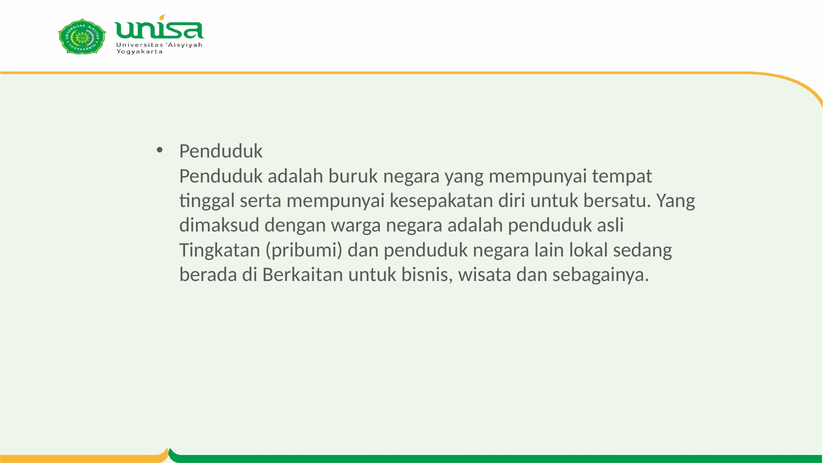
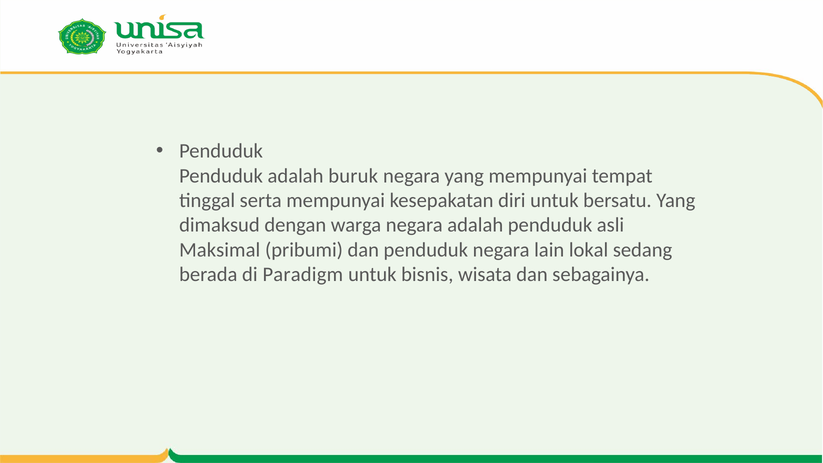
Tingkatan: Tingkatan -> Maksimal
Berkaitan: Berkaitan -> Paradigm
